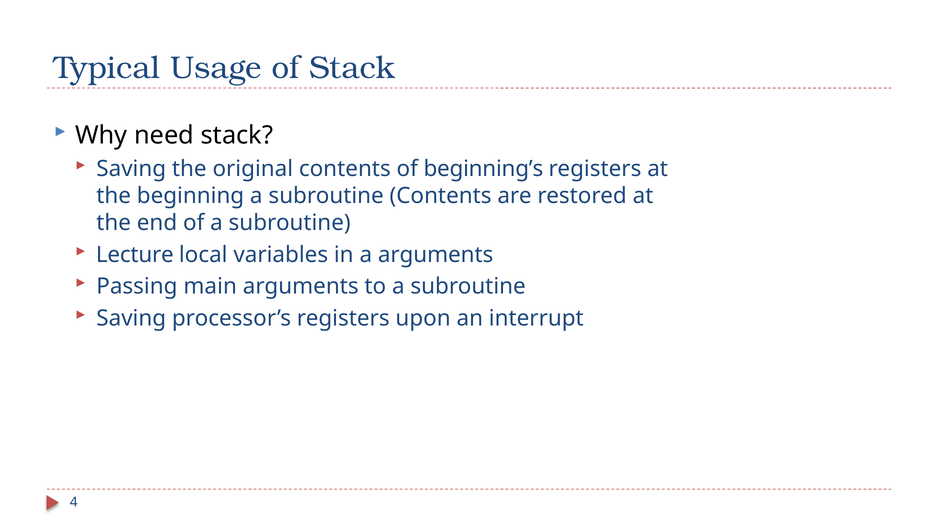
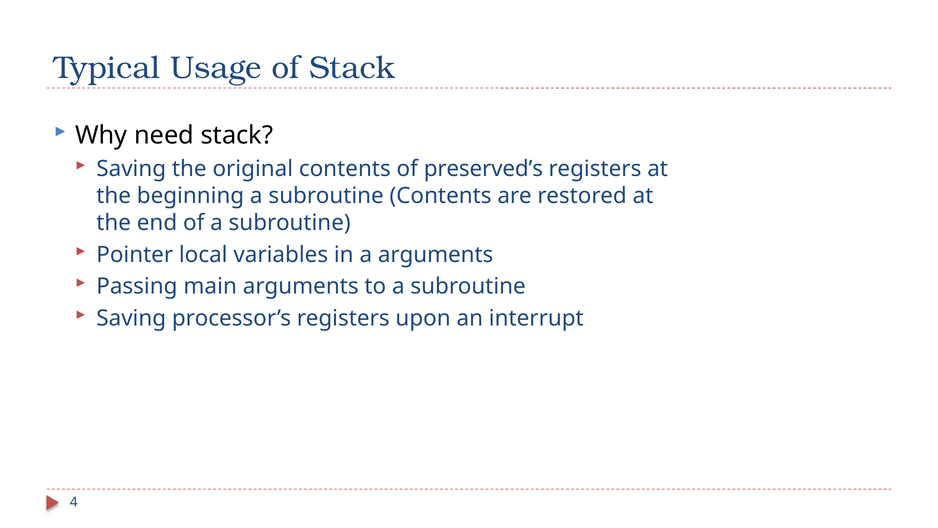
beginning’s: beginning’s -> preserved’s
Lecture: Lecture -> Pointer
